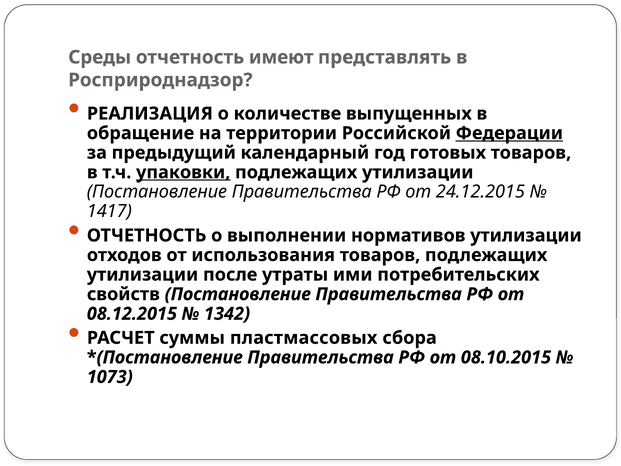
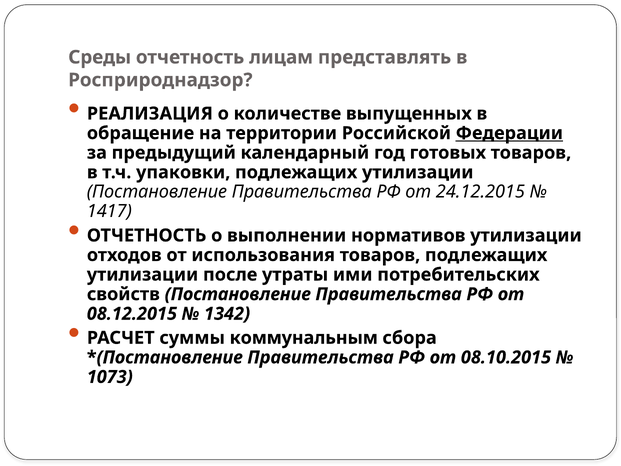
имеют: имеют -> лицам
упаковки underline: present -> none
пластмассовых: пластмассовых -> коммунальным
